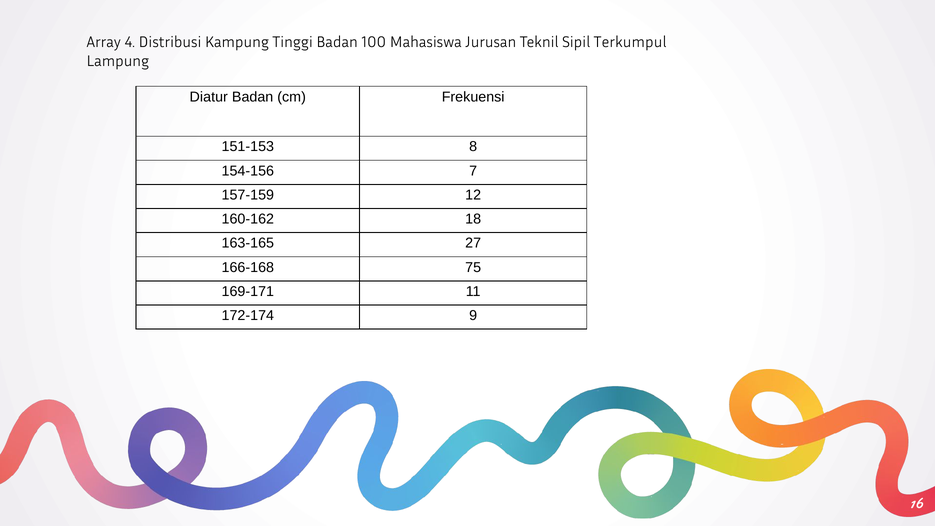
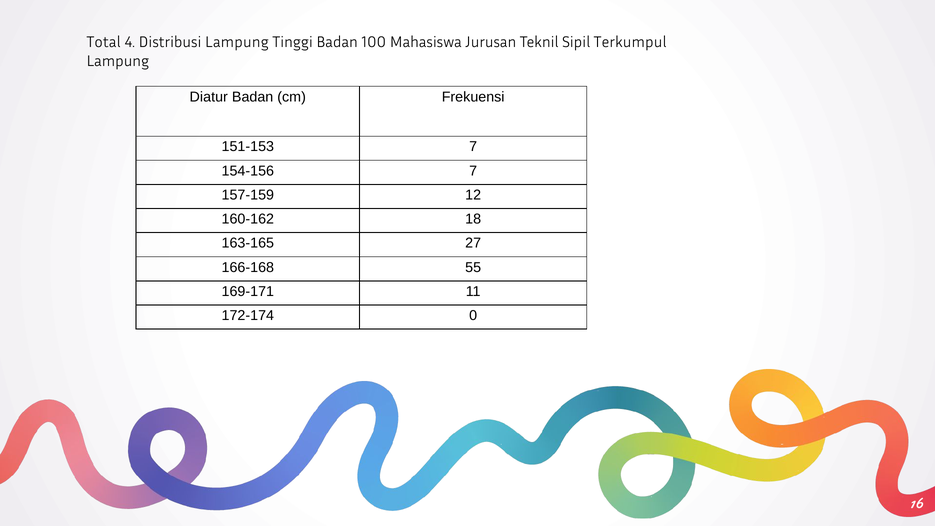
Array: Array -> Total
Distribusi Kampung: Kampung -> Lampung
151-153 8: 8 -> 7
75: 75 -> 55
9: 9 -> 0
